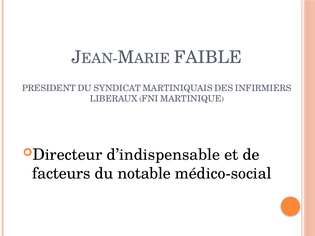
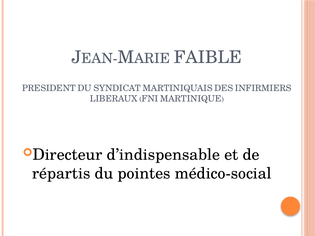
facteurs: facteurs -> répartis
notable: notable -> pointes
